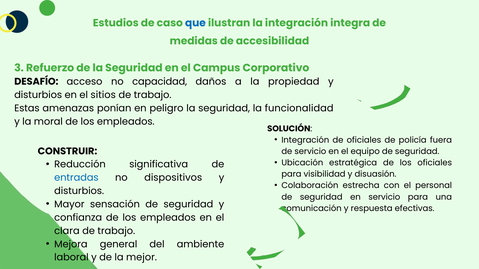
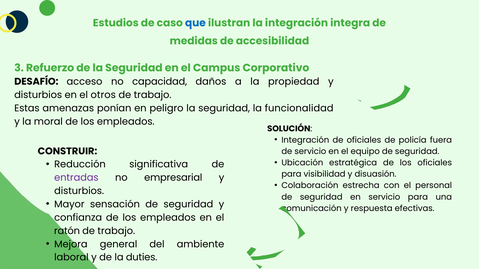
sitios: sitios -> otros
entradas colour: blue -> purple
dispositivos: dispositivos -> empresarial
clara: clara -> ratón
mejor: mejor -> duties
